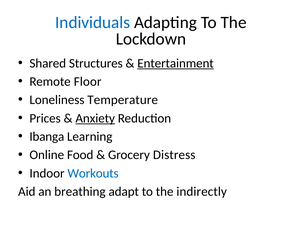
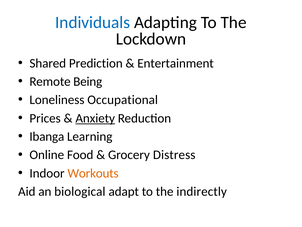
Structures: Structures -> Prediction
Entertainment underline: present -> none
Floor: Floor -> Being
Temperature: Temperature -> Occupational
Workouts colour: blue -> orange
breathing: breathing -> biological
